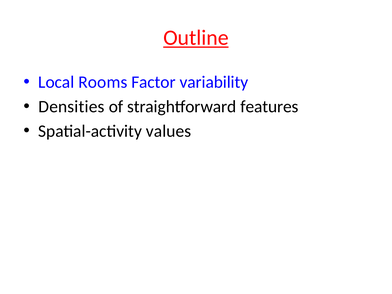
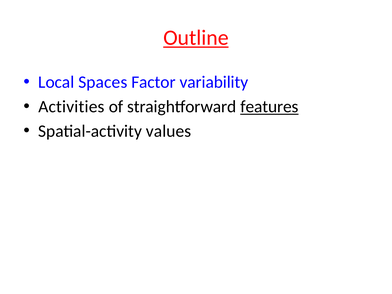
Rooms: Rooms -> Spaces
Densities: Densities -> Activities
features underline: none -> present
